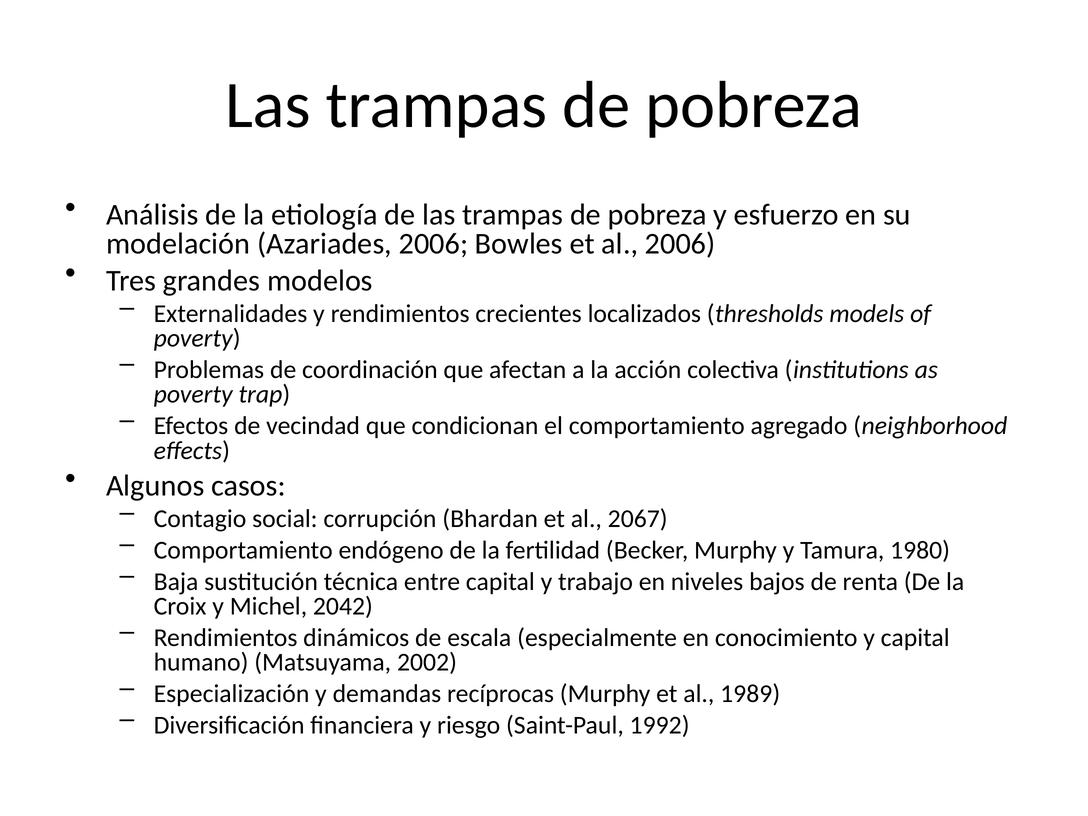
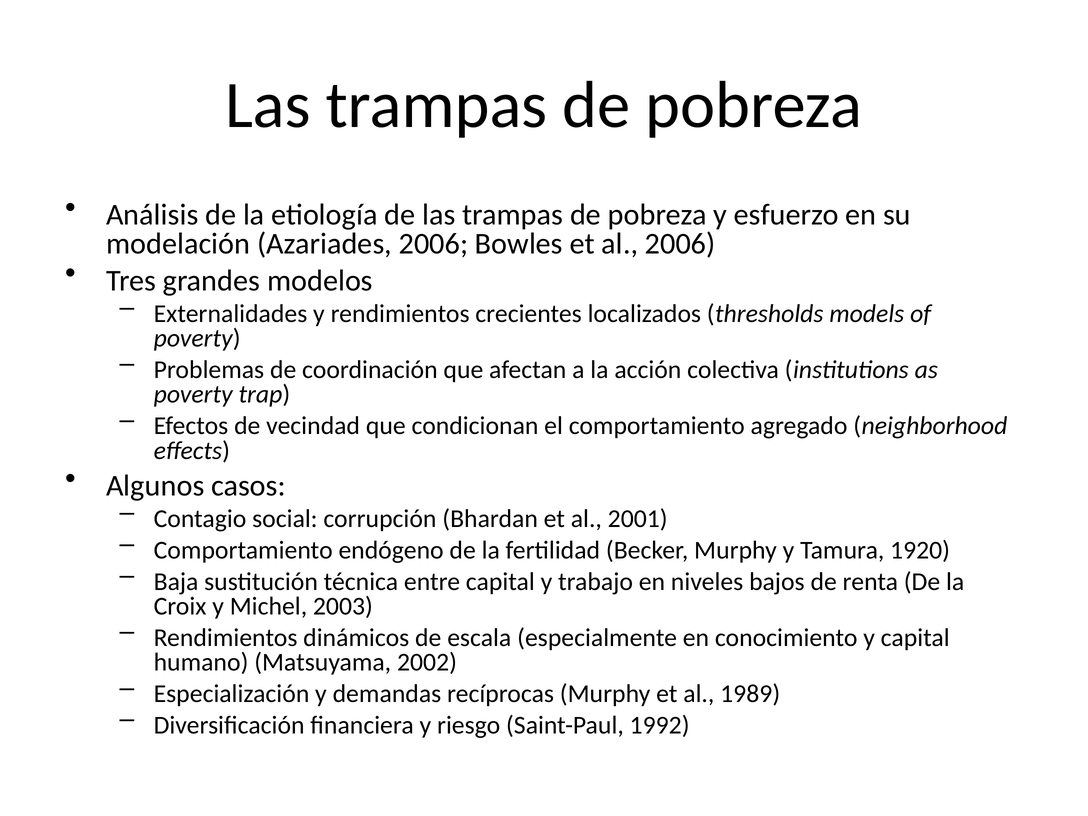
2067: 2067 -> 2001
1980: 1980 -> 1920
2042: 2042 -> 2003
